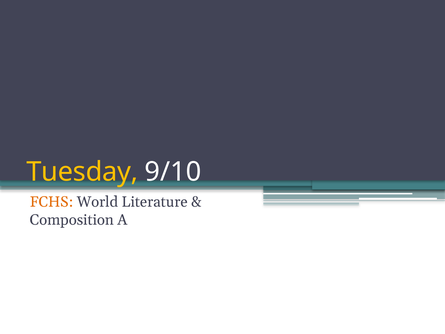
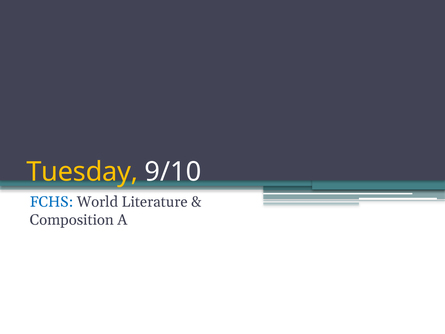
FCHS colour: orange -> blue
